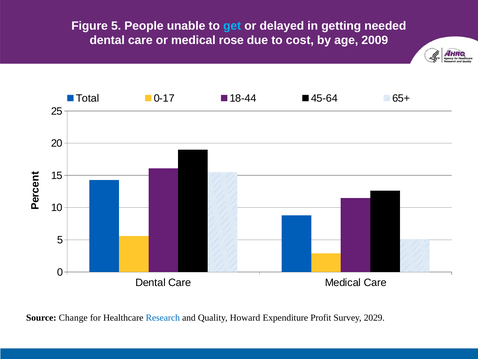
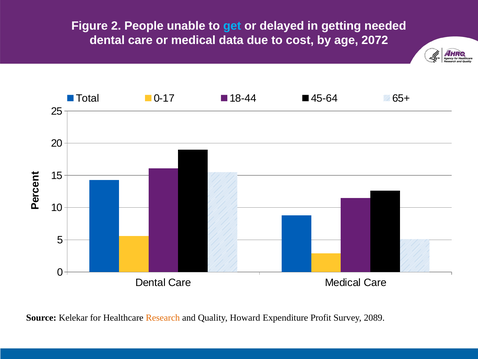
Figure 5: 5 -> 2
rose: rose -> data
2009: 2009 -> 2072
Change: Change -> Kelekar
Research colour: blue -> orange
2029: 2029 -> 2089
